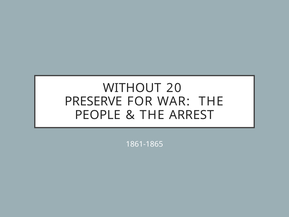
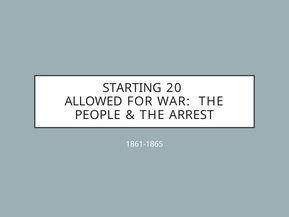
WITHOUT: WITHOUT -> STARTING
PRESERVE: PRESERVE -> ALLOWED
